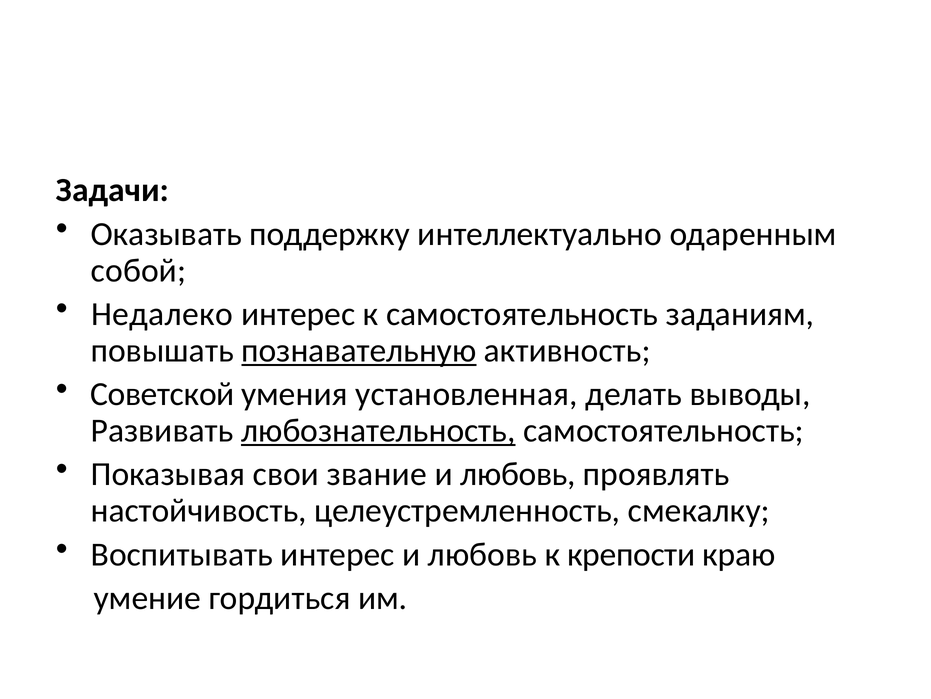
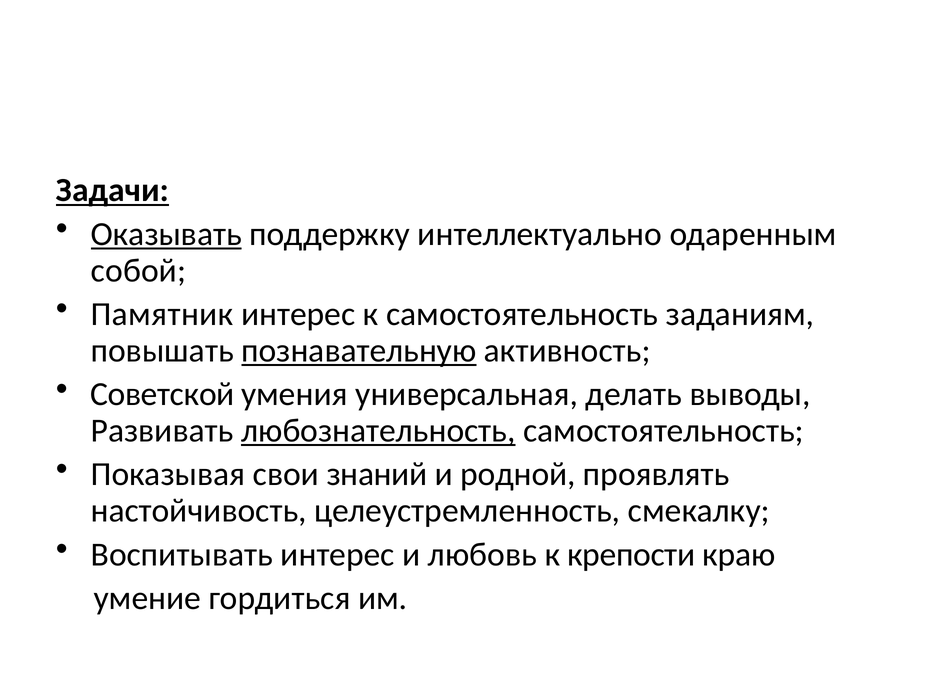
Задачи underline: none -> present
Оказывать underline: none -> present
Недалеко: Недалеко -> Памятник
установленная: установленная -> универсальная
звание: звание -> знаний
любовь at (518, 474): любовь -> родной
